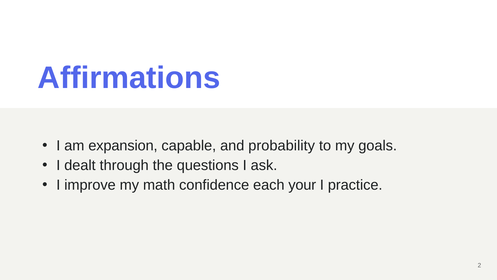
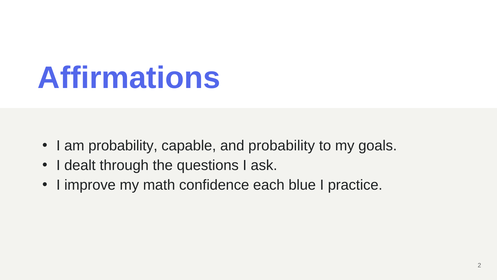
am expansion: expansion -> probability
your: your -> blue
